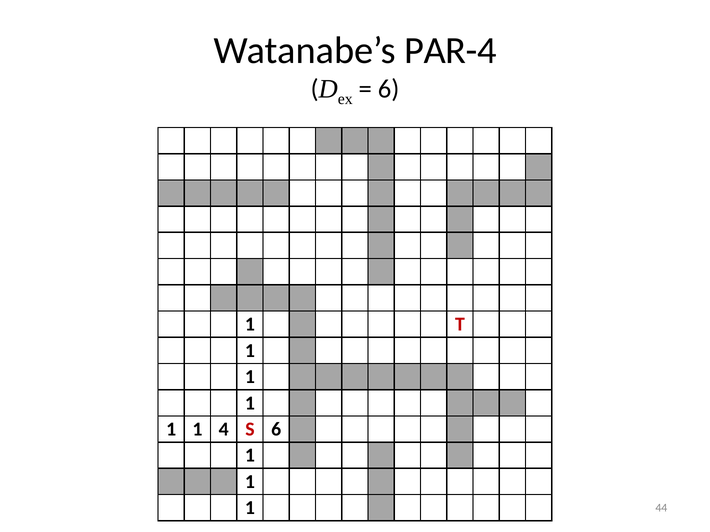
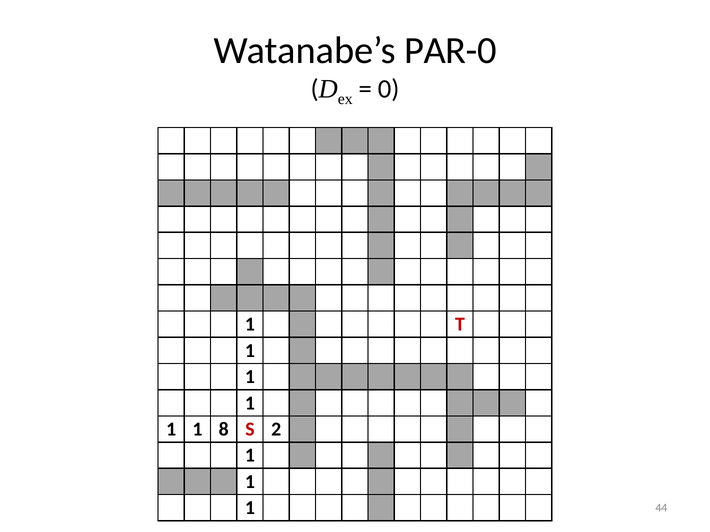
PAR-4: PAR-4 -> PAR-0
6 at (389, 89): 6 -> 0
4: 4 -> 8
S 6: 6 -> 2
